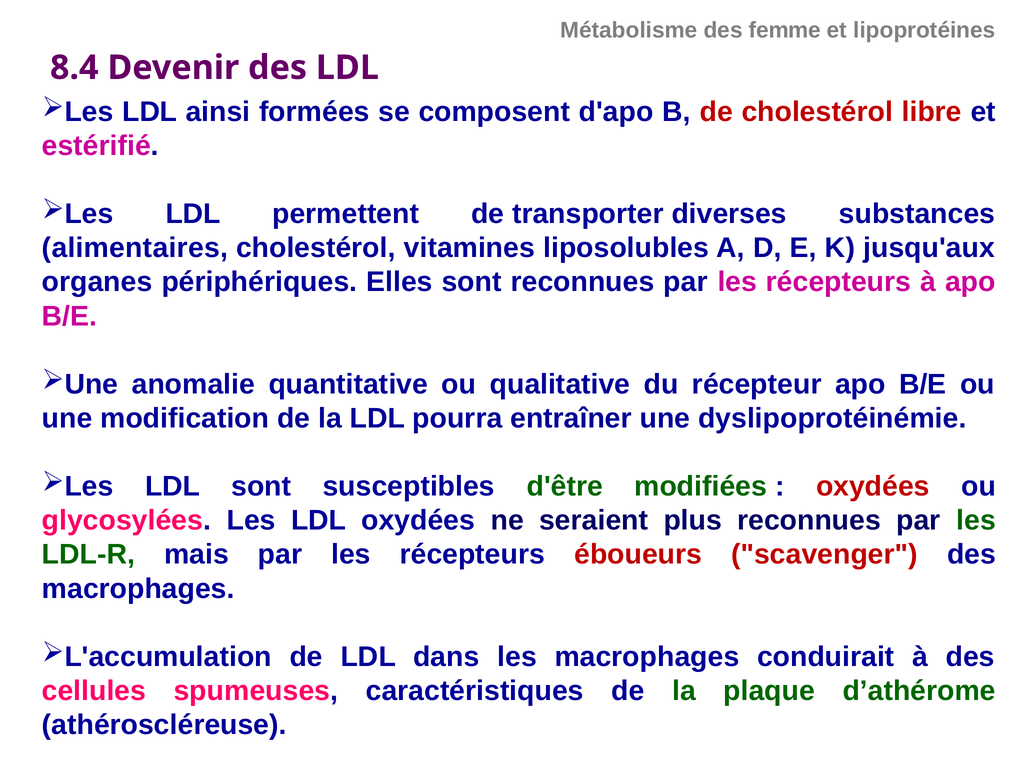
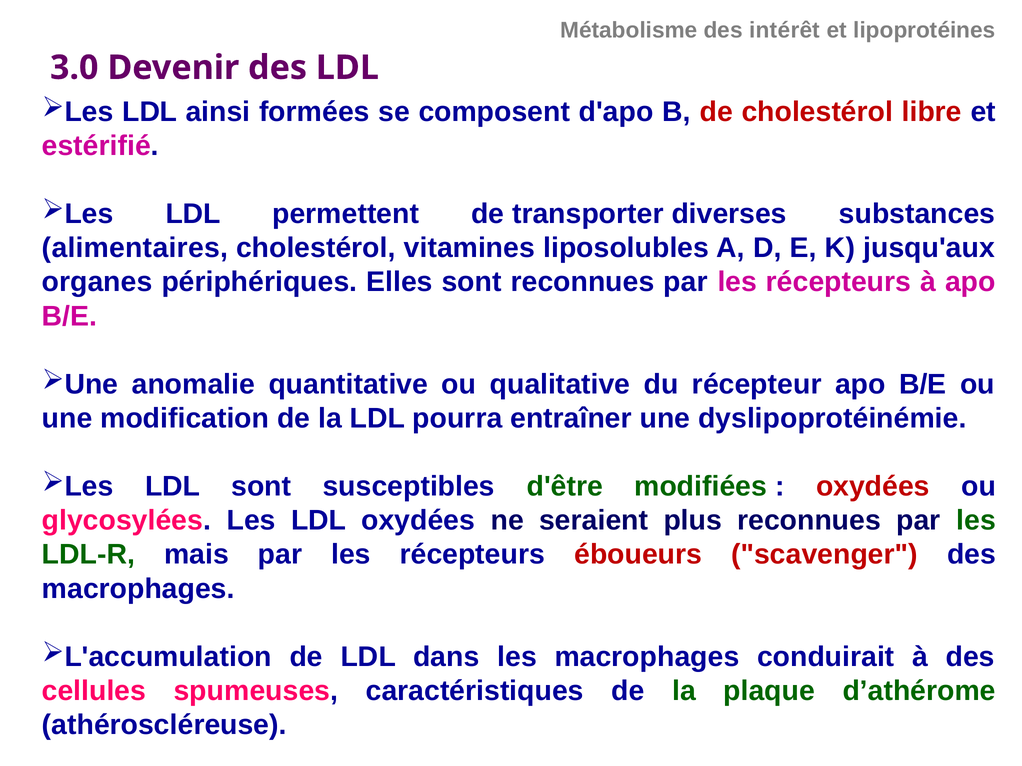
femme: femme -> intérêt
8.4: 8.4 -> 3.0
